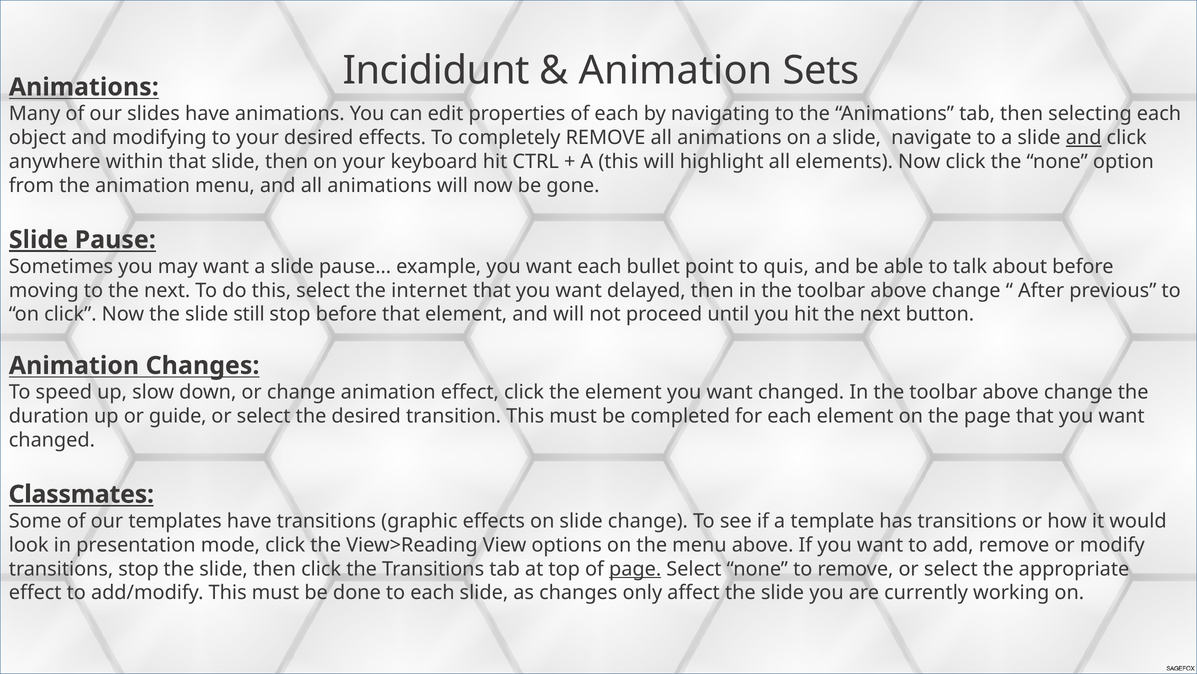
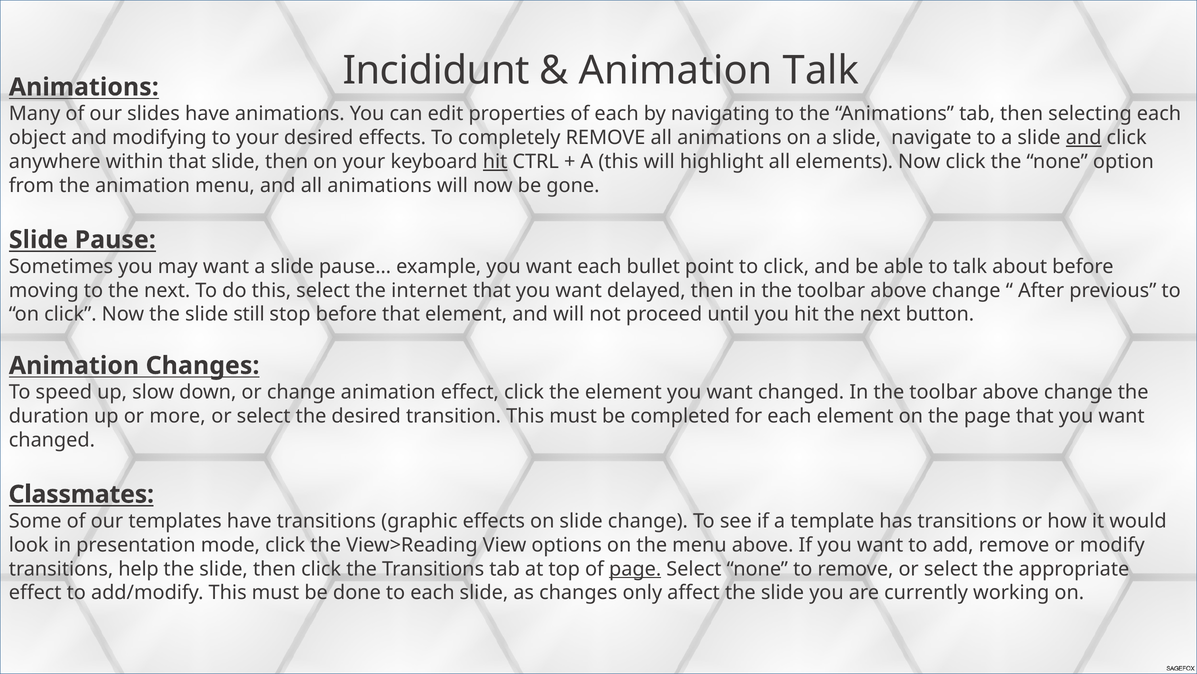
Animation Sets: Sets -> Talk
hit at (495, 161) underline: none -> present
Slide at (38, 240) underline: present -> none
to quis: quis -> click
guide: guide -> more
transitions stop: stop -> help
